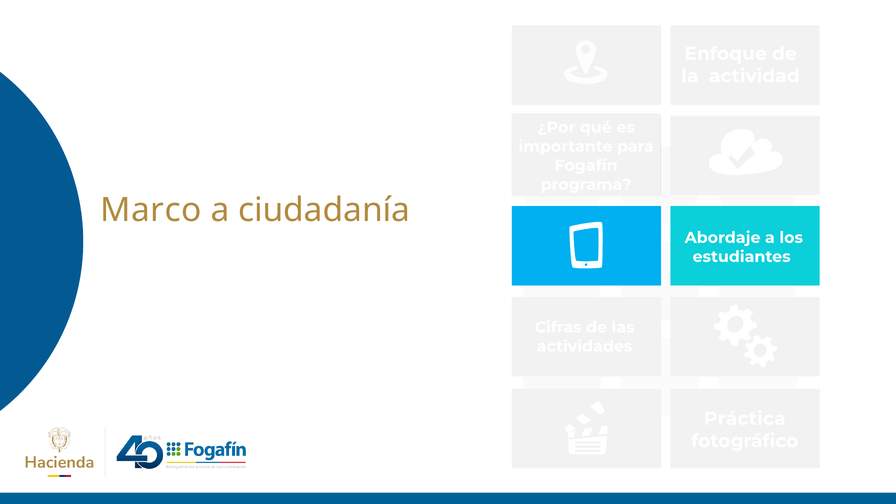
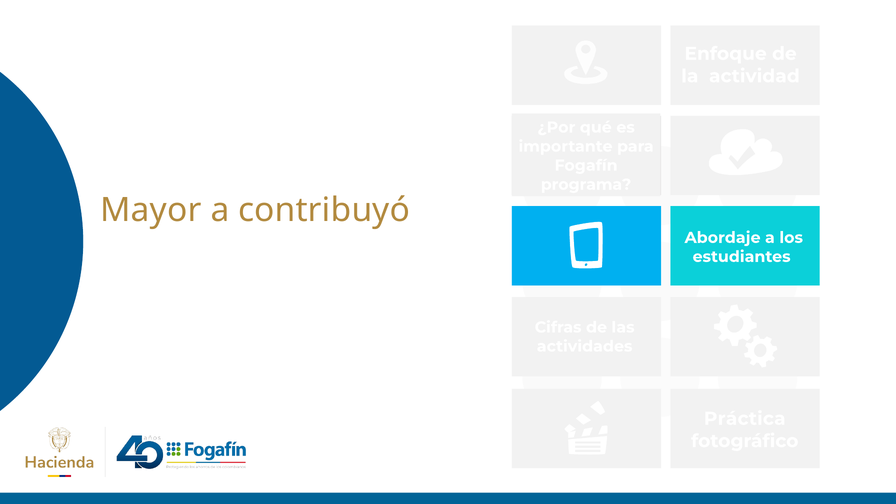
Marco: Marco -> Mayor
ciudadanía: ciudadanía -> contribuyó
